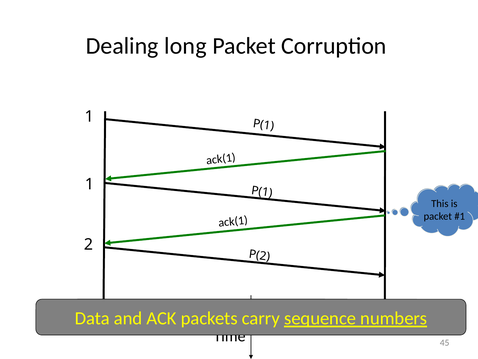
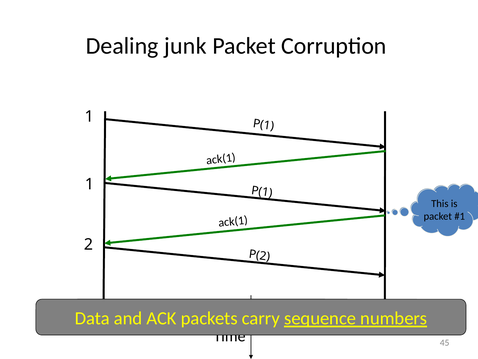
long: long -> junk
